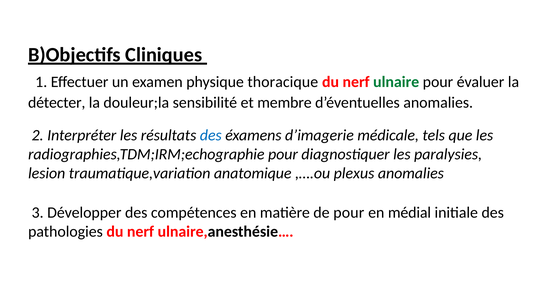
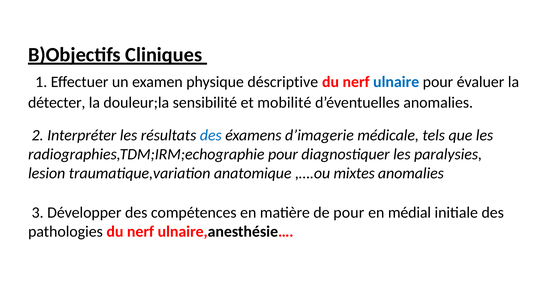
thoracique: thoracique -> déscriptive
ulnaire colour: green -> blue
membre: membre -> mobilité
plexus: plexus -> mixtes
